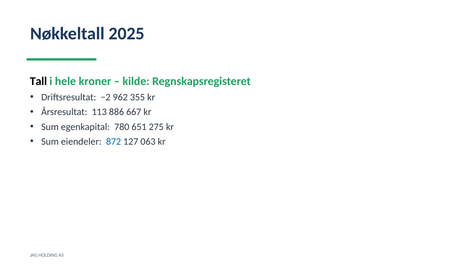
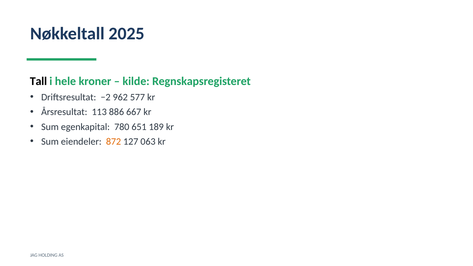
355: 355 -> 577
275: 275 -> 189
872 colour: blue -> orange
